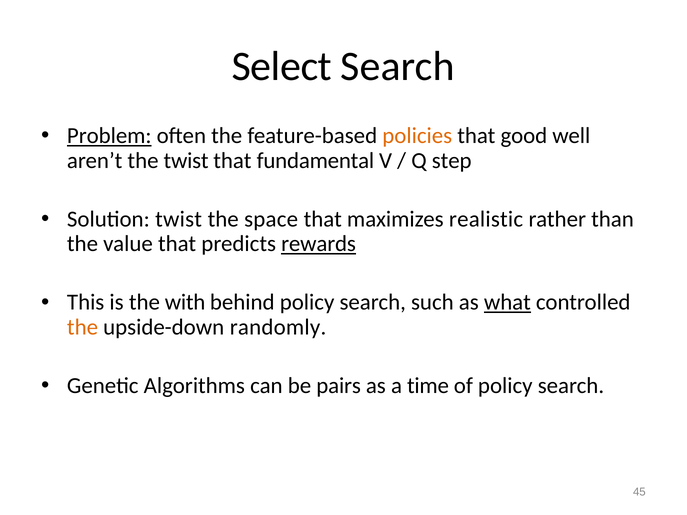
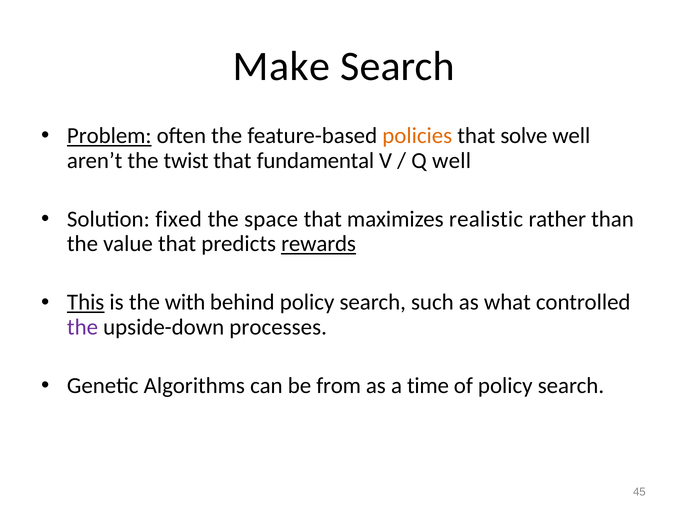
Select: Select -> Make
good: good -> solve
Q step: step -> well
Solution twist: twist -> fixed
This underline: none -> present
what underline: present -> none
the at (83, 327) colour: orange -> purple
randomly: randomly -> processes
pairs: pairs -> from
